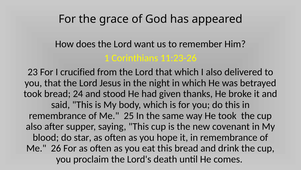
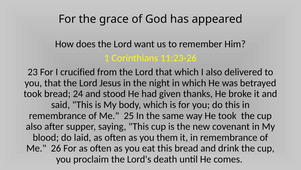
star: star -> laid
hope: hope -> them
